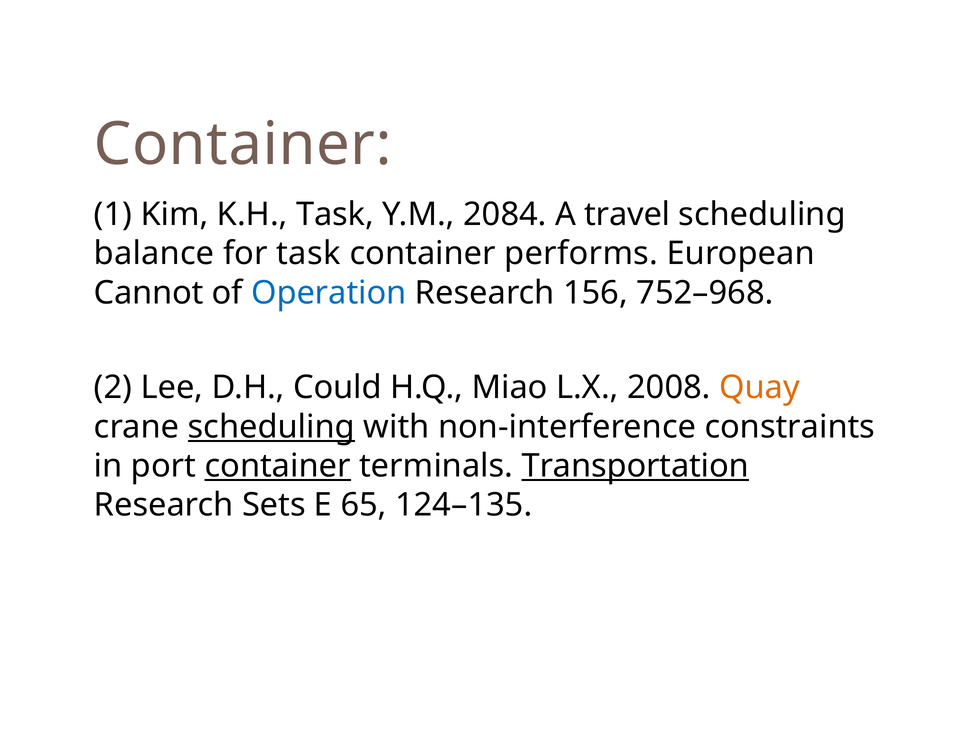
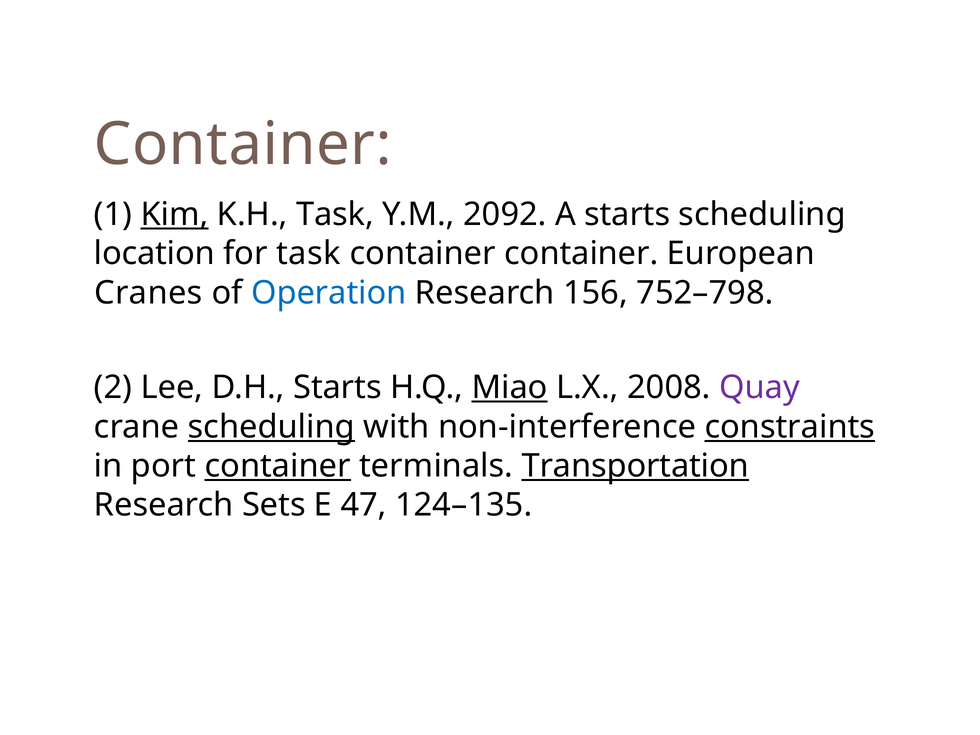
Kim underline: none -> present
2084: 2084 -> 2092
A travel: travel -> starts
balance: balance -> location
container performs: performs -> container
Cannot: Cannot -> Cranes
752–968: 752–968 -> 752–798
D.H Could: Could -> Starts
Miao underline: none -> present
Quay colour: orange -> purple
constraints underline: none -> present
65: 65 -> 47
